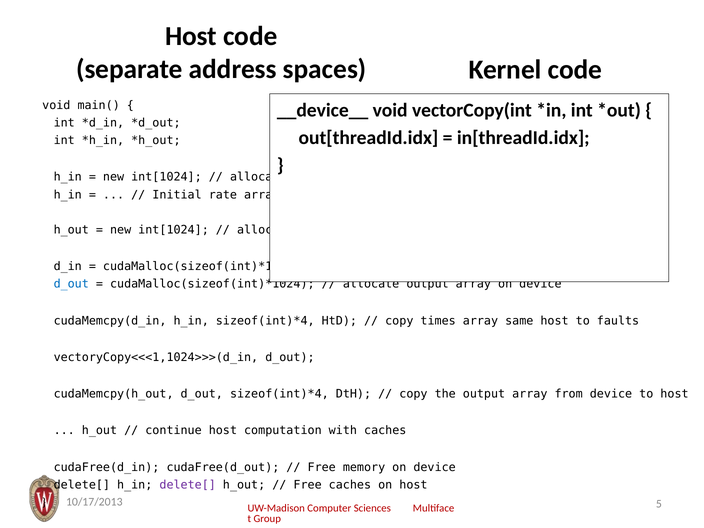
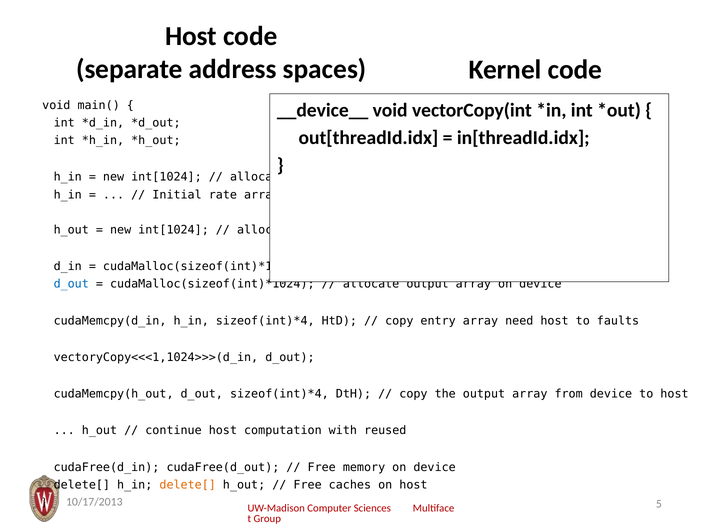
times: times -> entry
same: same -> need
with caches: caches -> reused
delete[ at (188, 485) colour: purple -> orange
